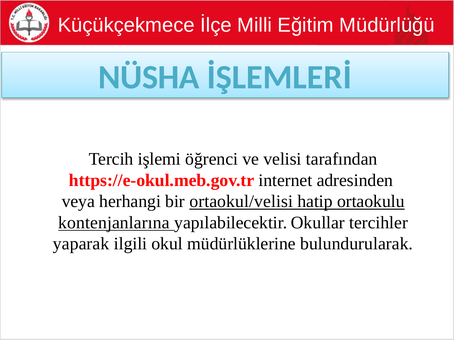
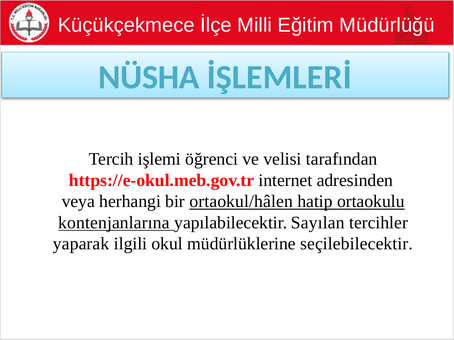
ortaokul/velisi: ortaokul/velisi -> ortaokul/hâlen
Okullar: Okullar -> Sayılan
bulundurularak: bulundurularak -> seçilebilecektir
